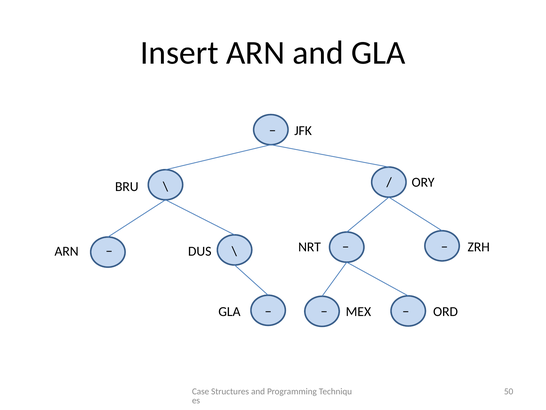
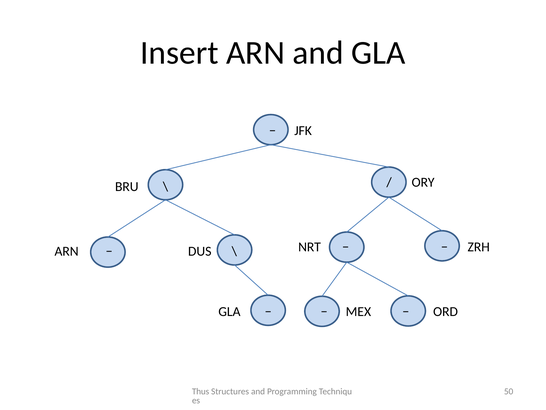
Case: Case -> Thus
